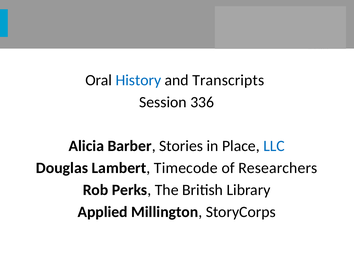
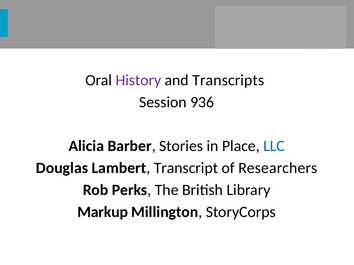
History colour: blue -> purple
336: 336 -> 936
Timecode: Timecode -> Transcript
Applied: Applied -> Markup
